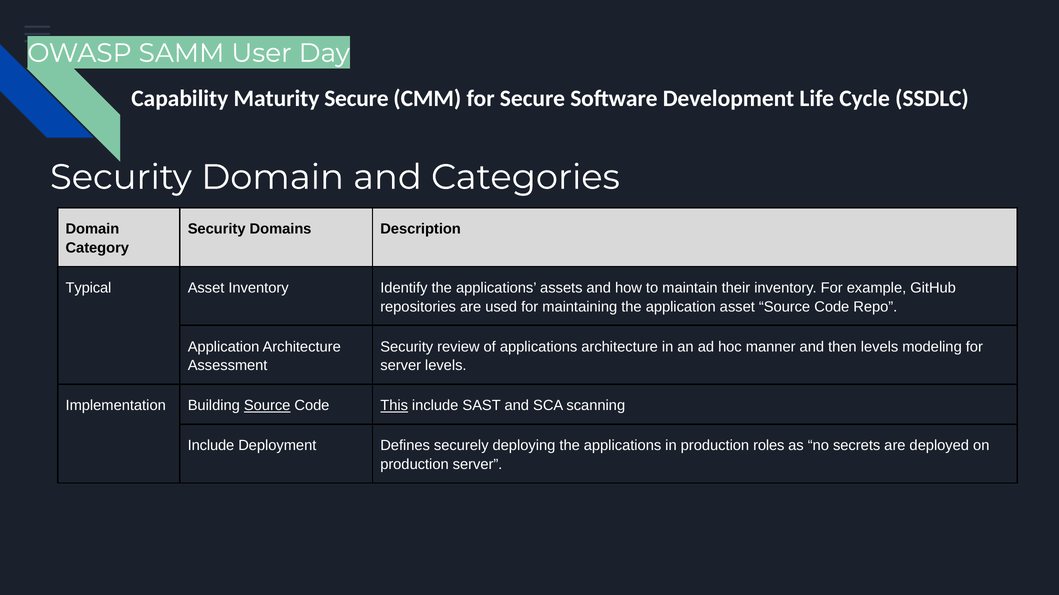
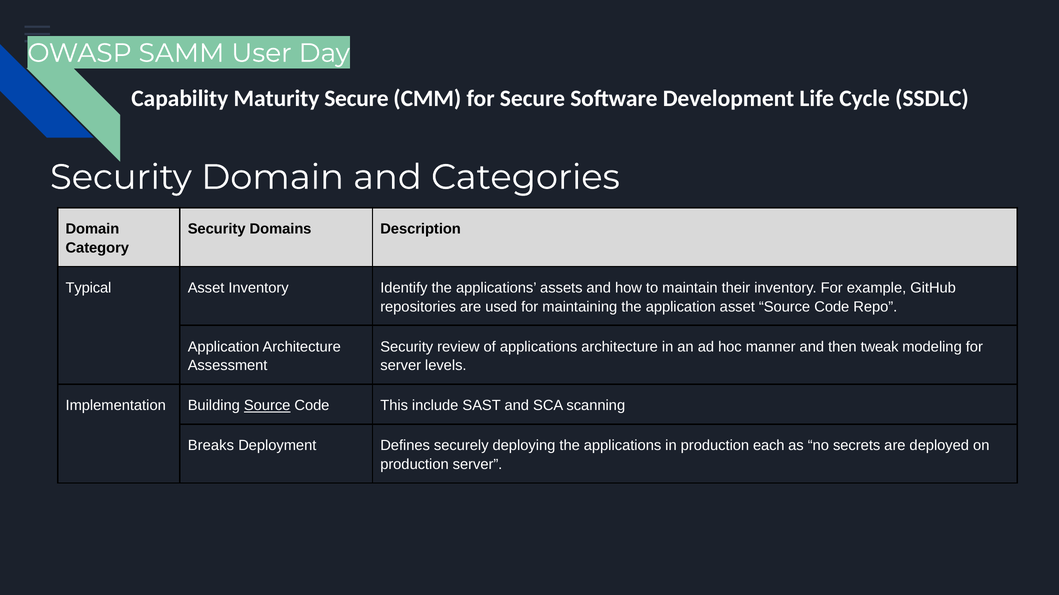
then levels: levels -> tweak
This underline: present -> none
Include at (211, 446): Include -> Breaks
roles: roles -> each
